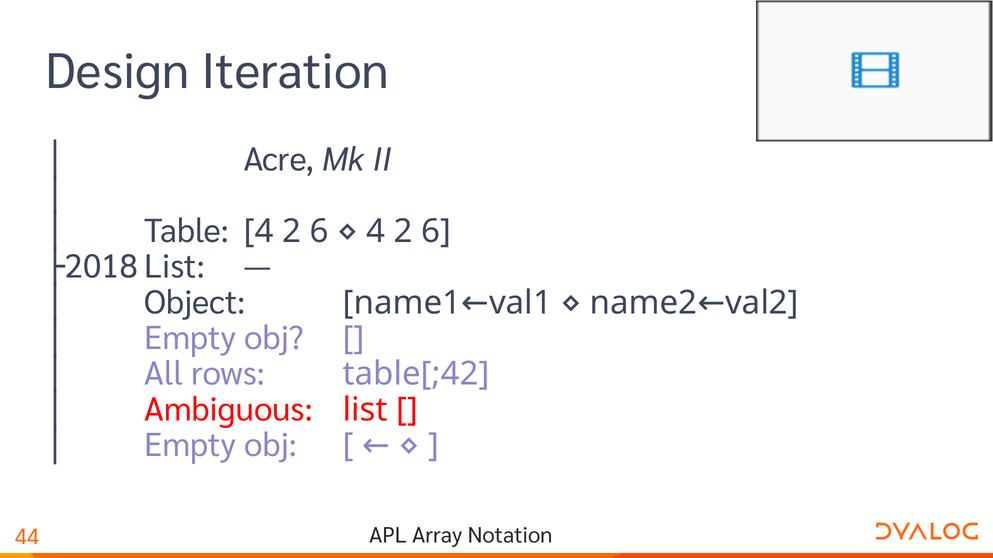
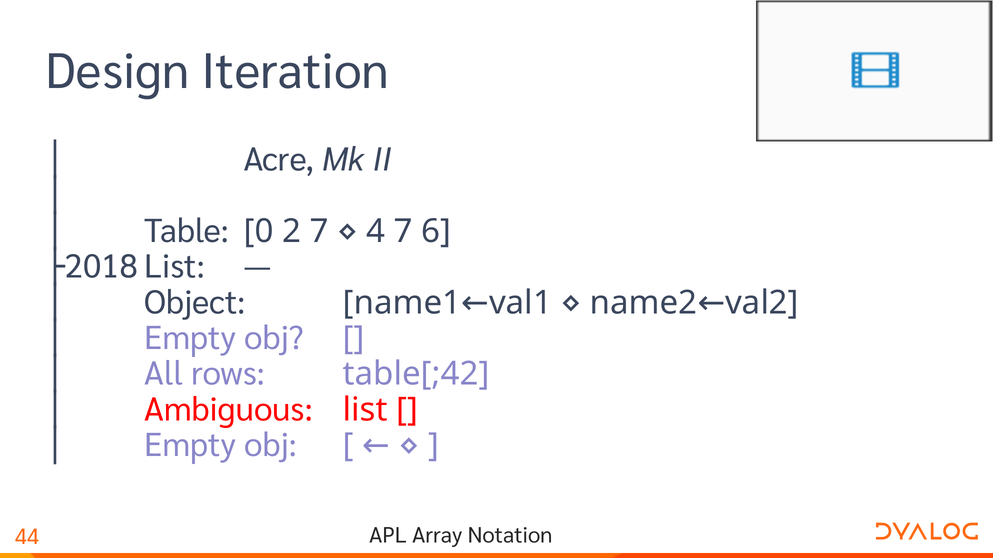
Table 4: 4 -> 0
6 at (319, 231): 6 -> 7
2 at (403, 231): 2 -> 7
